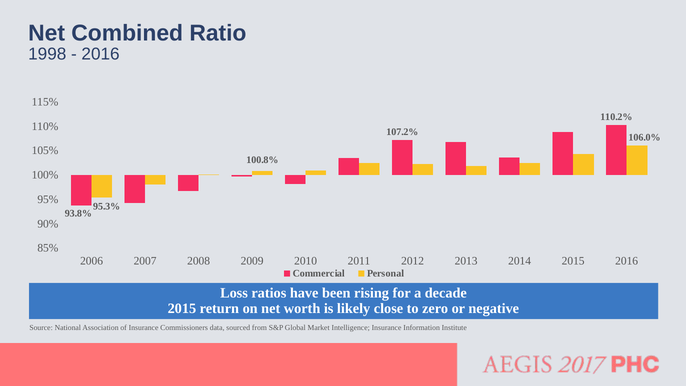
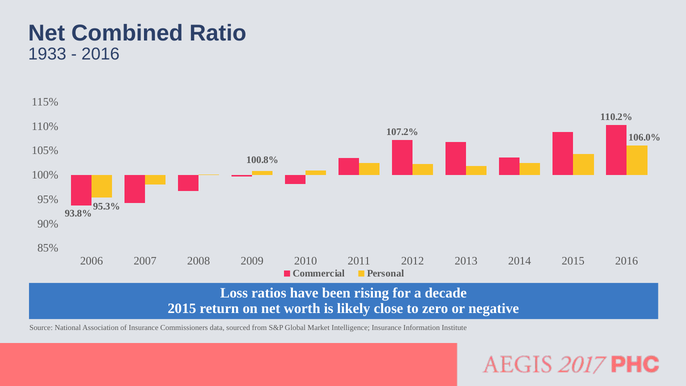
1998: 1998 -> 1933
